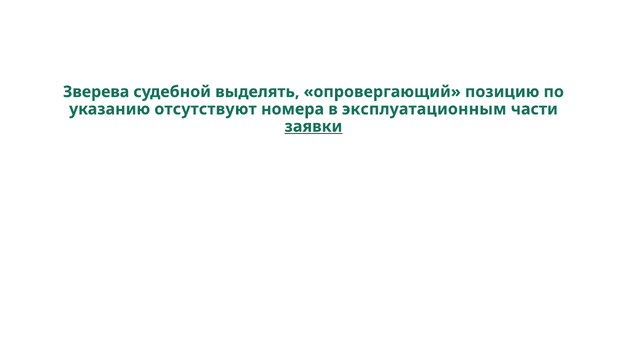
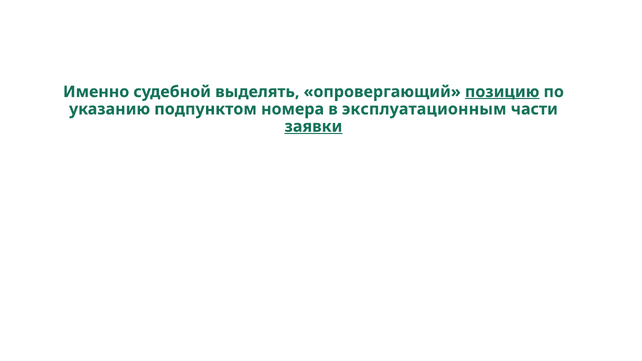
Зверева: Зверева -> Именно
позицию underline: none -> present
отсутствуют: отсутствуют -> подпунктом
